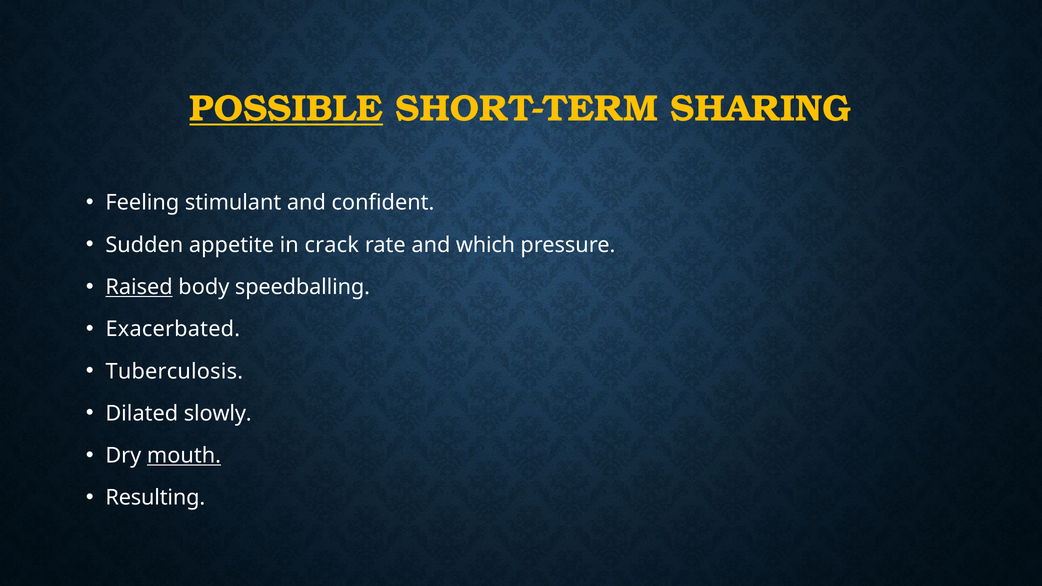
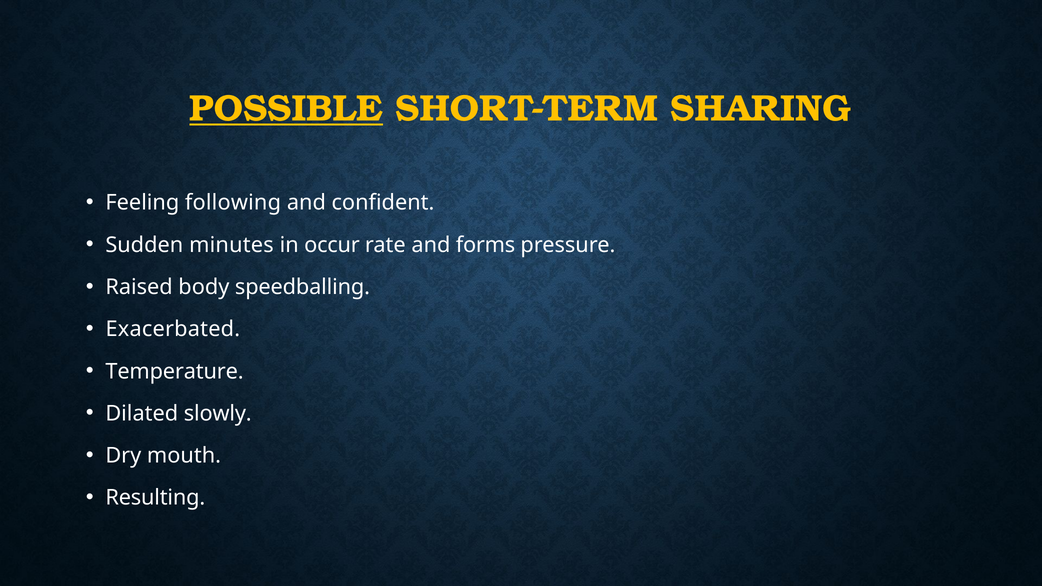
stimulant: stimulant -> following
appetite: appetite -> minutes
crack: crack -> occur
which: which -> forms
Raised underline: present -> none
Tuberculosis: Tuberculosis -> Temperature
mouth underline: present -> none
